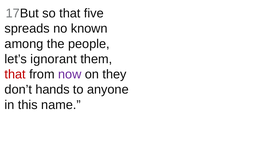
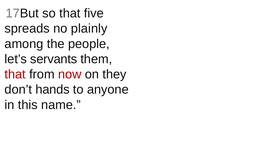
known: known -> plainly
ignorant: ignorant -> servants
now colour: purple -> red
